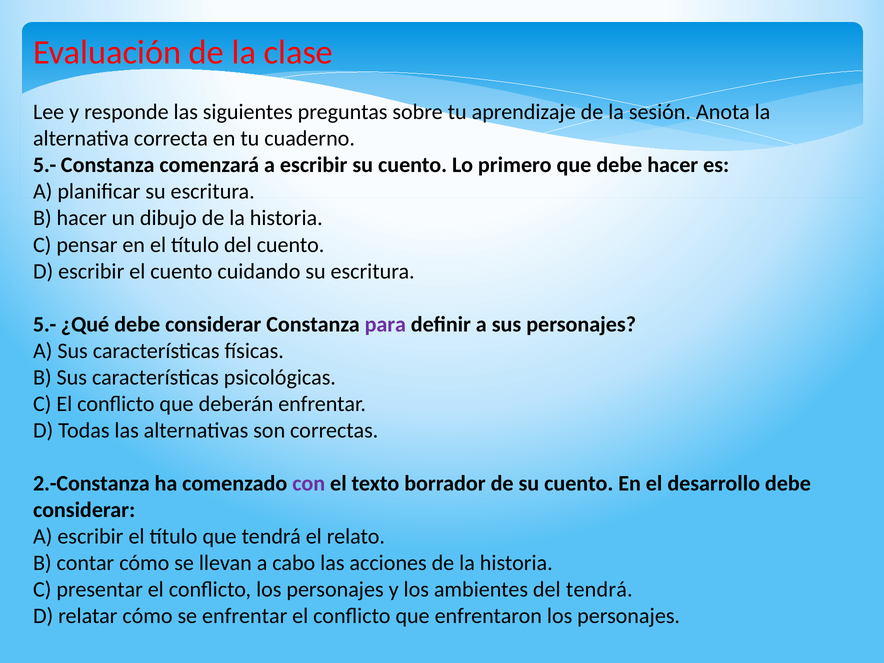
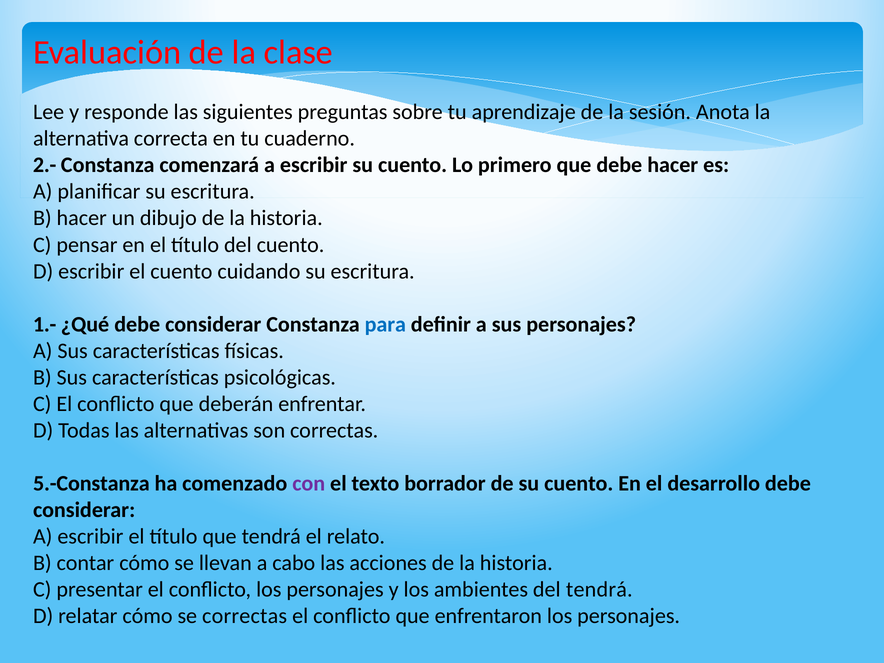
5.- at (45, 165): 5.- -> 2.-
5.- at (45, 324): 5.- -> 1.-
para colour: purple -> blue
2.-Constanza: 2.-Constanza -> 5.-Constanza
se enfrentar: enfrentar -> correctas
